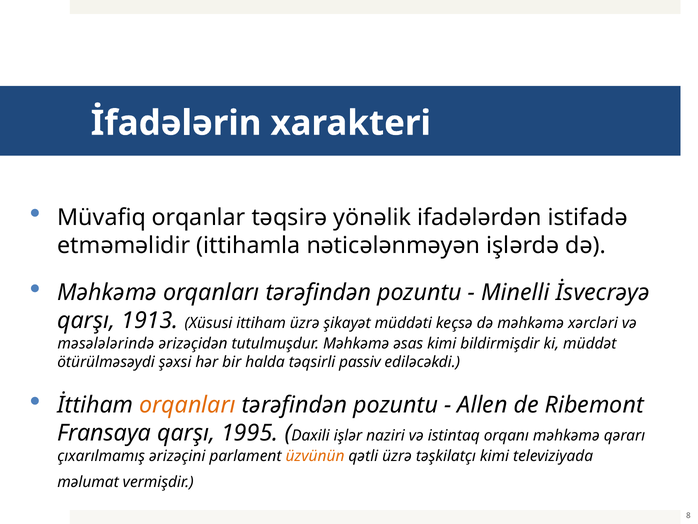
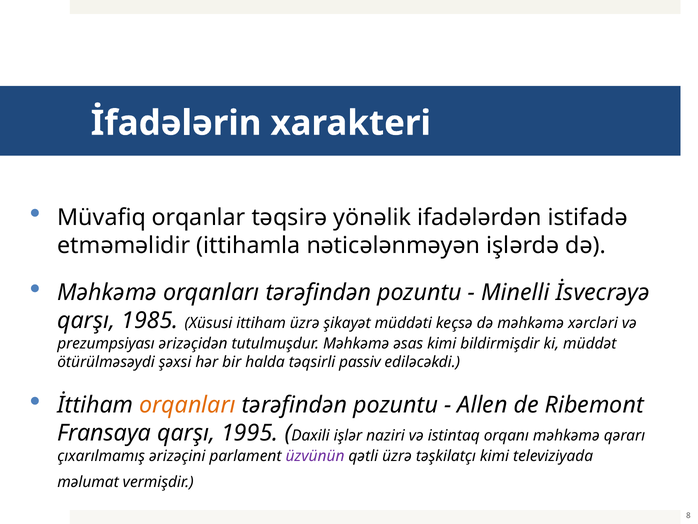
1913: 1913 -> 1985
məsələlərində: məsələlərində -> prezumpsiyası
üzvünün colour: orange -> purple
